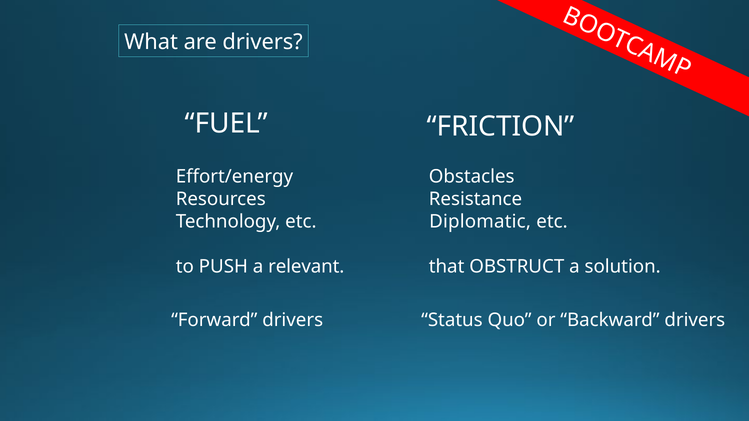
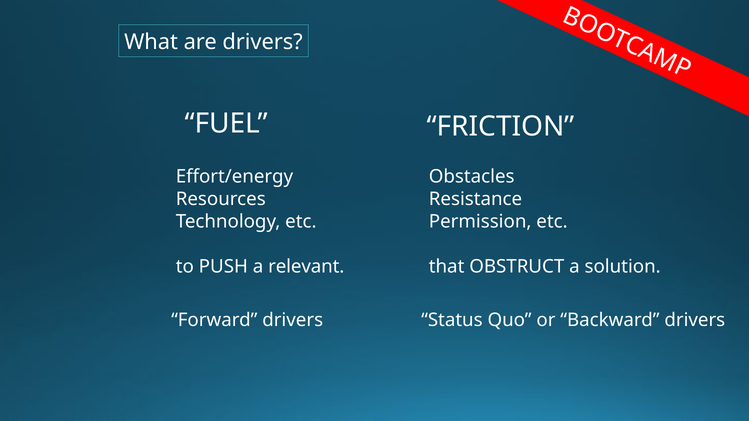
Diplomatic: Diplomatic -> Permission
